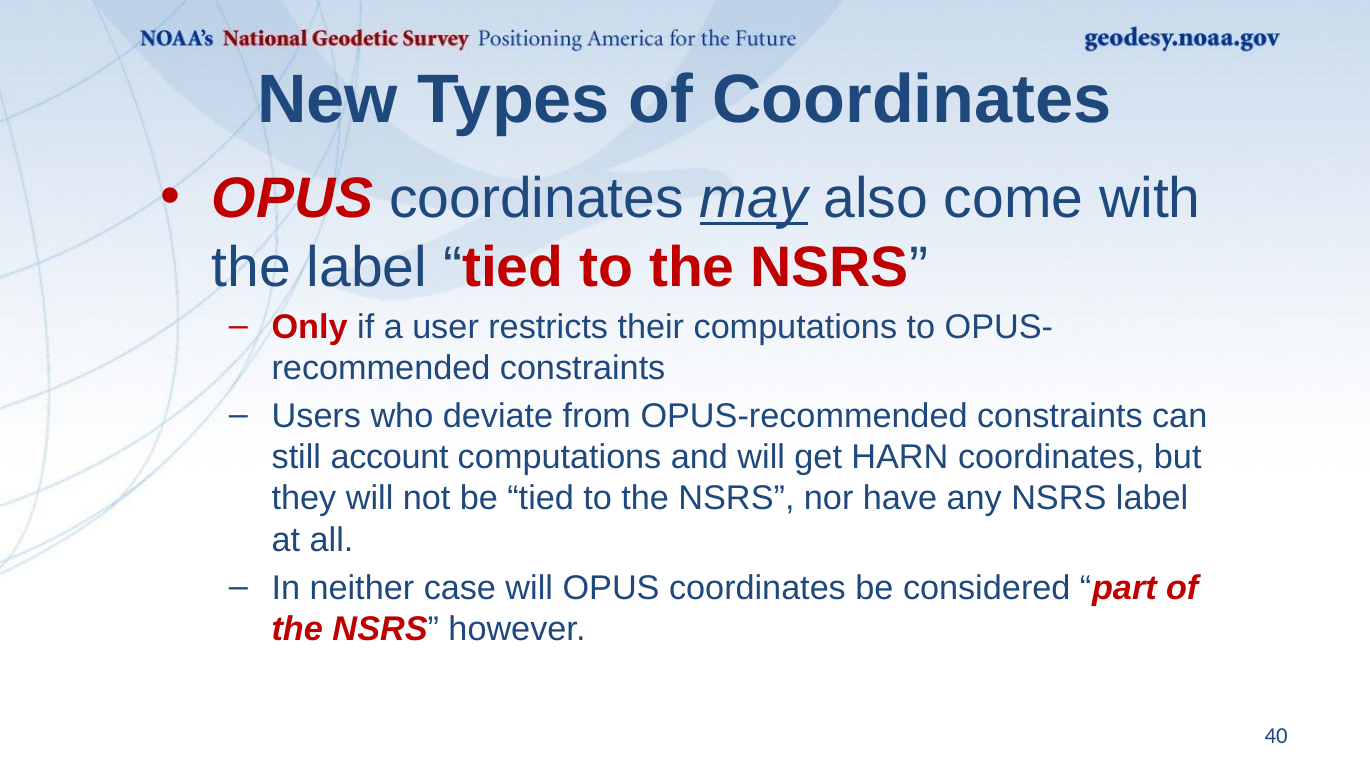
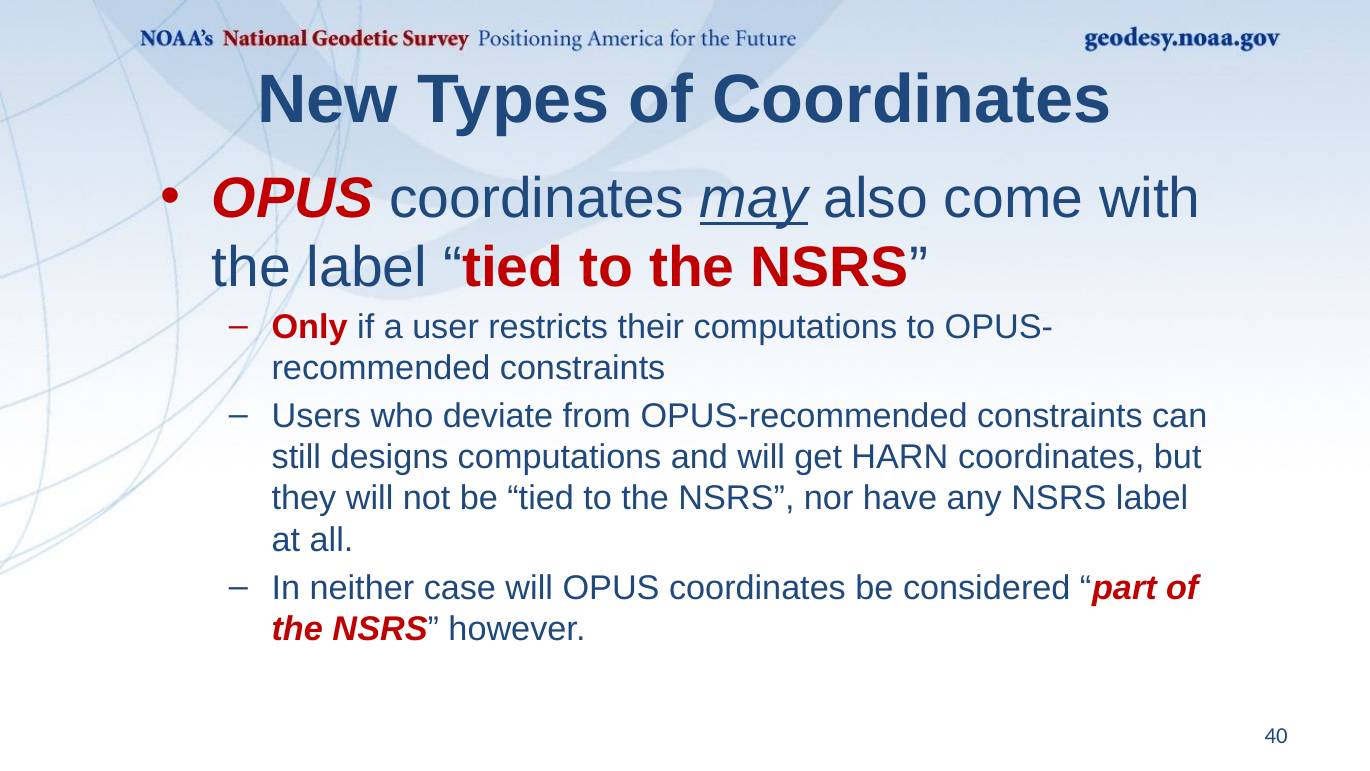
account: account -> designs
